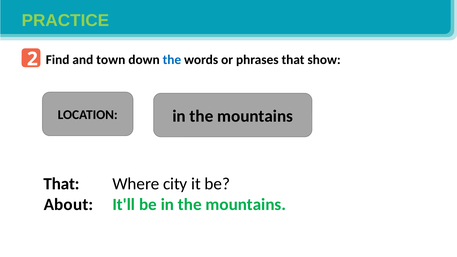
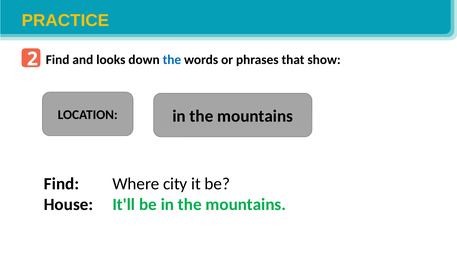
PRACTICE colour: light green -> yellow
town: town -> looks
That at (62, 184): That -> Find
About: About -> House
